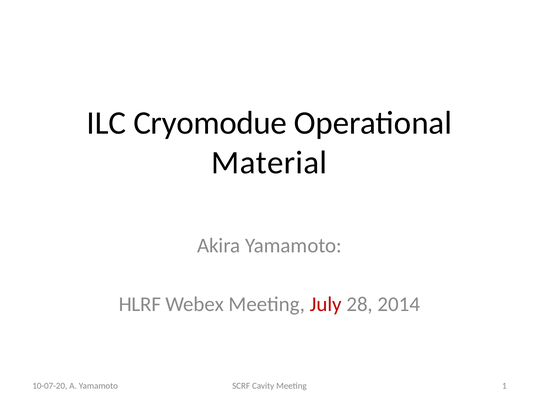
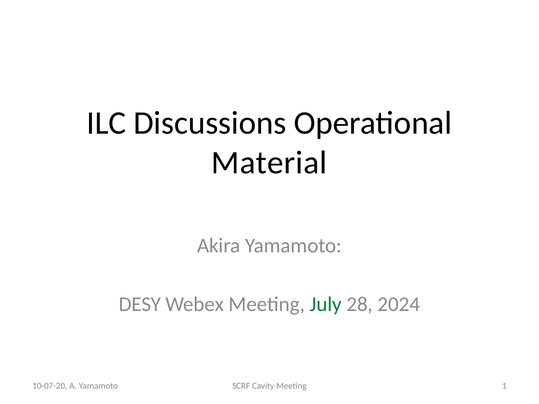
Cryomodue: Cryomodue -> Discussions
HLRF: HLRF -> DESY
July colour: red -> green
2014: 2014 -> 2024
